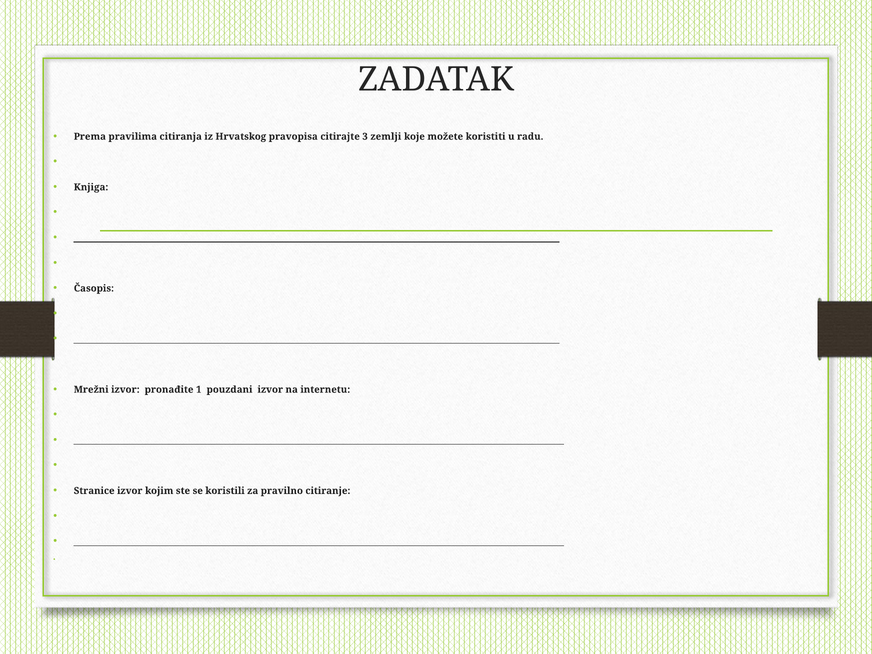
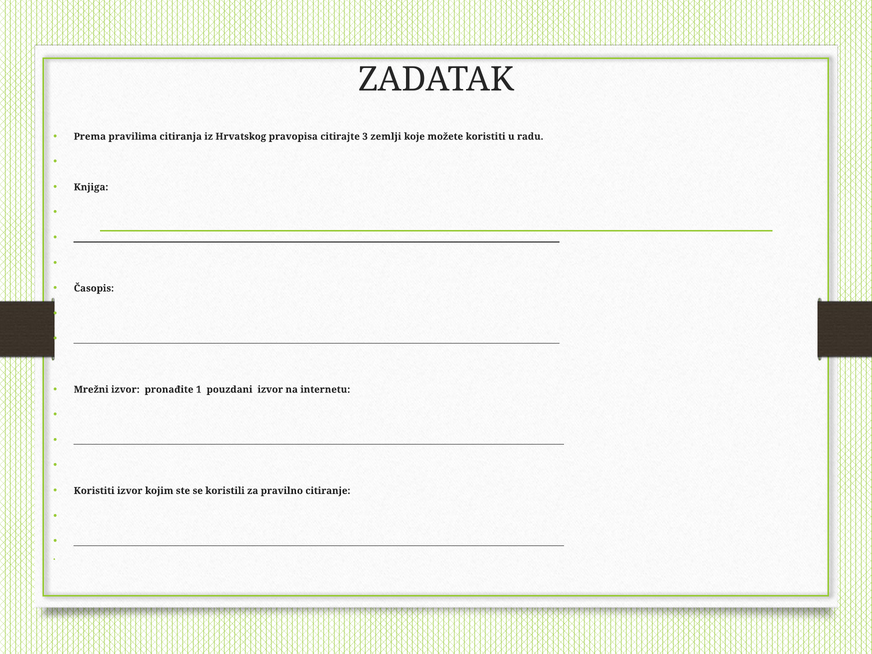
Stranice at (94, 491): Stranice -> Koristiti
